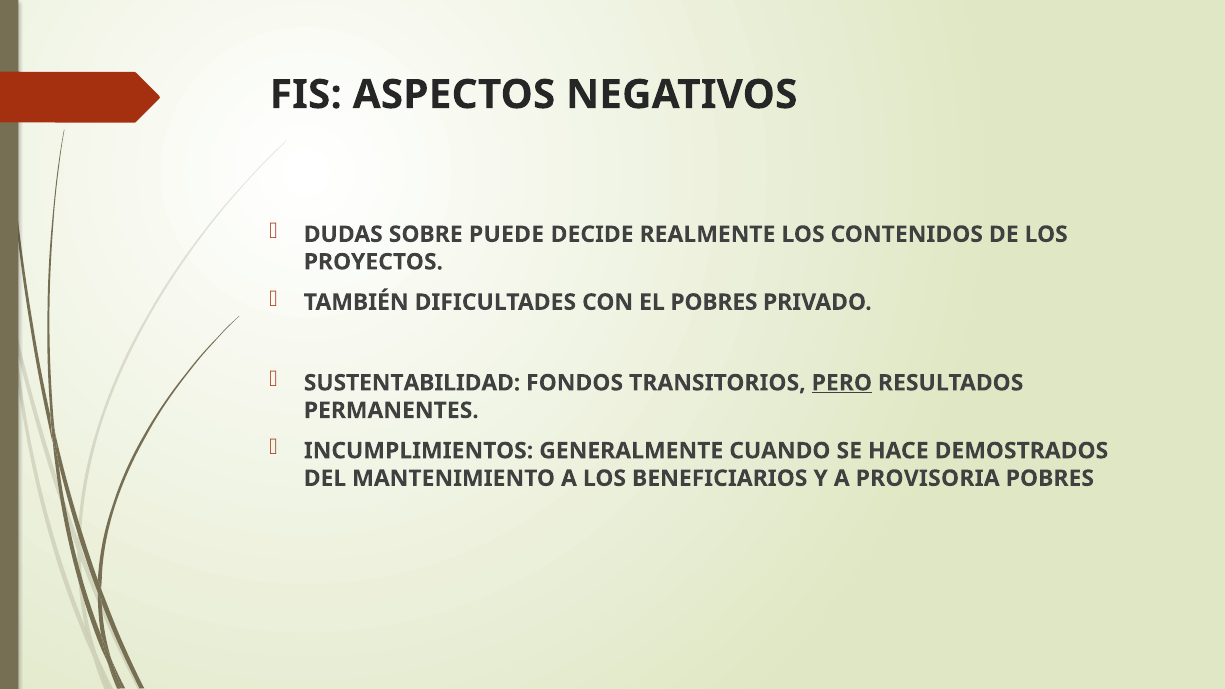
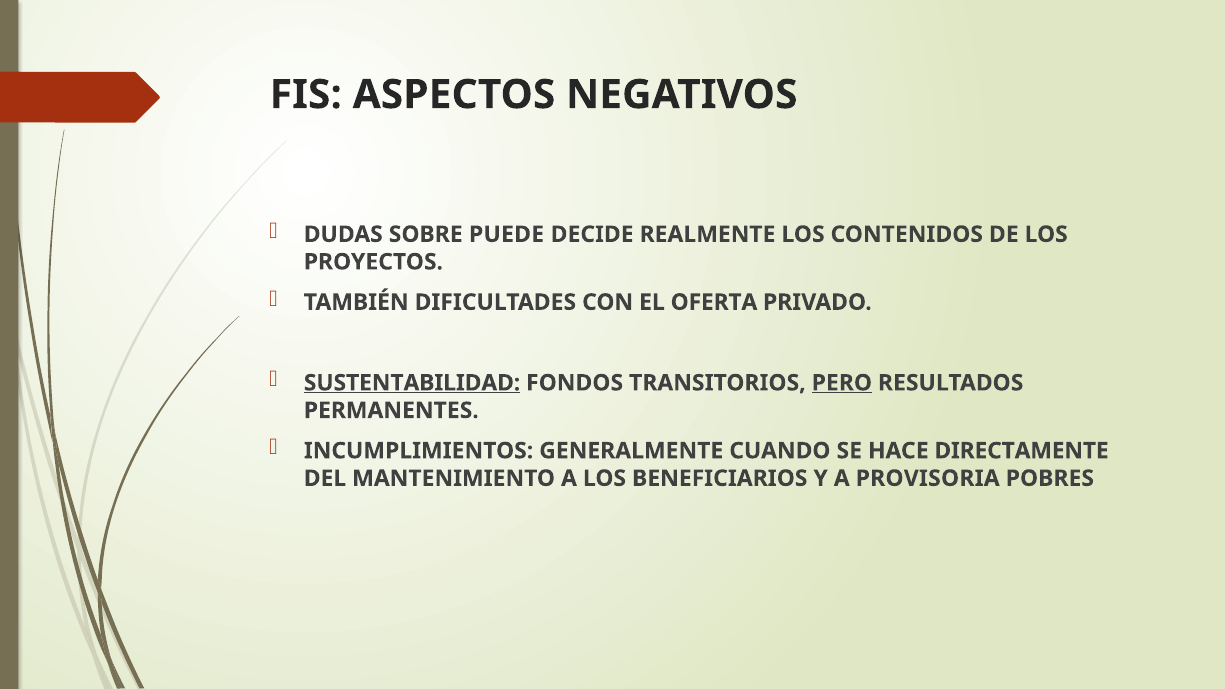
EL POBRES: POBRES -> OFERTA
SUSTENTABILIDAD underline: none -> present
DEMOSTRADOS: DEMOSTRADOS -> DIRECTAMENTE
